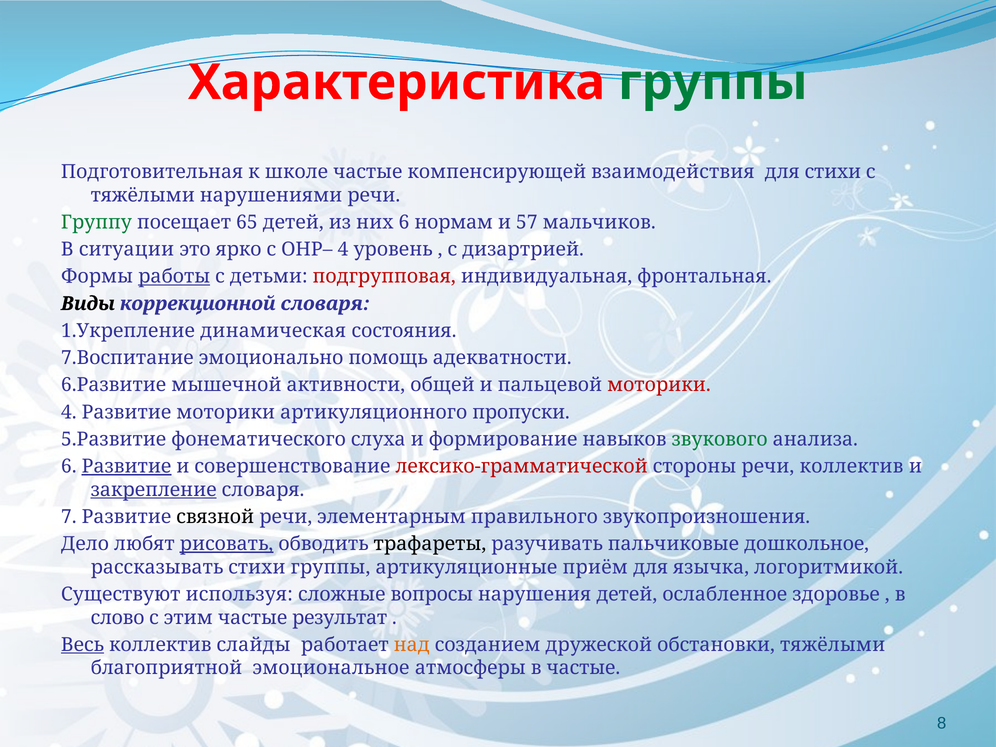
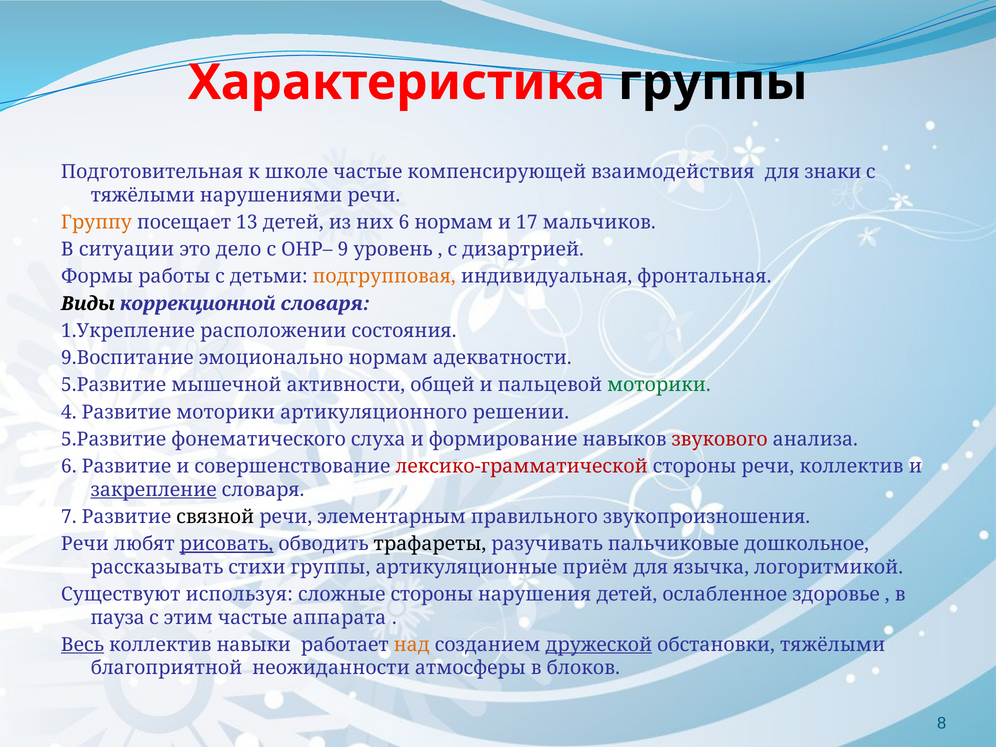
группы at (713, 82) colour: green -> black
для стихи: стихи -> знаки
Группу colour: green -> orange
65: 65 -> 13
57: 57 -> 17
ярко: ярко -> дело
ОНР– 4: 4 -> 9
работы underline: present -> none
подгрупповая colour: red -> orange
динамическая: динамическая -> расположении
7.Воспитание: 7.Воспитание -> 9.Воспитание
эмоционально помощь: помощь -> нормам
6.Развитие at (114, 385): 6.Развитие -> 5.Развитие
моторики at (659, 385) colour: red -> green
пропуски: пропуски -> решении
звукового colour: green -> red
Развитие at (127, 466) underline: present -> none
Дело at (85, 544): Дело -> Речи
сложные вопросы: вопросы -> стороны
слово: слово -> пауза
результат: результат -> аппарата
слайды: слайды -> навыки
дружеской underline: none -> present
эмоциональное: эмоциональное -> неожиданности
в частые: частые -> блоков
